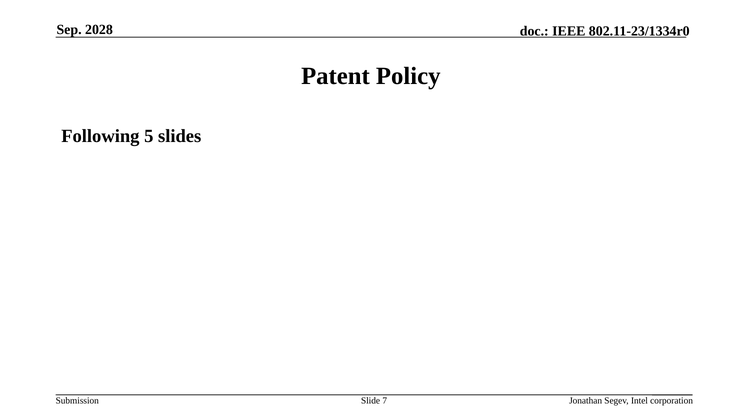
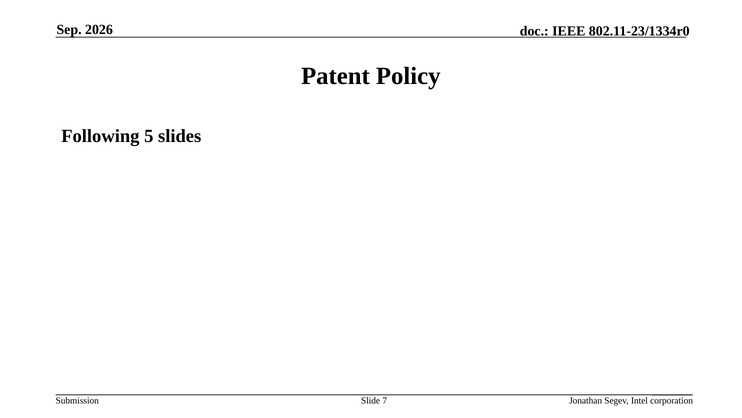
2028: 2028 -> 2026
